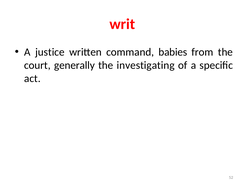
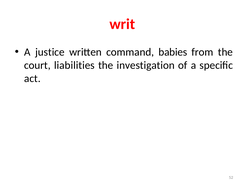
generally: generally -> liabilities
investigating: investigating -> investigation
